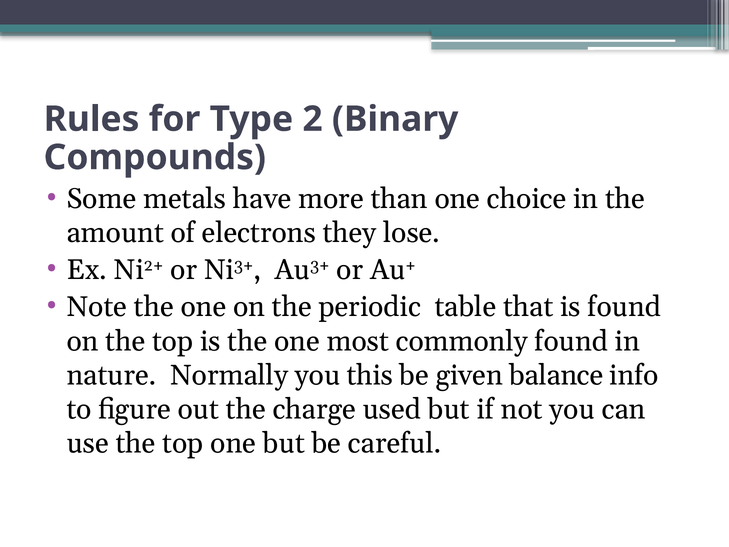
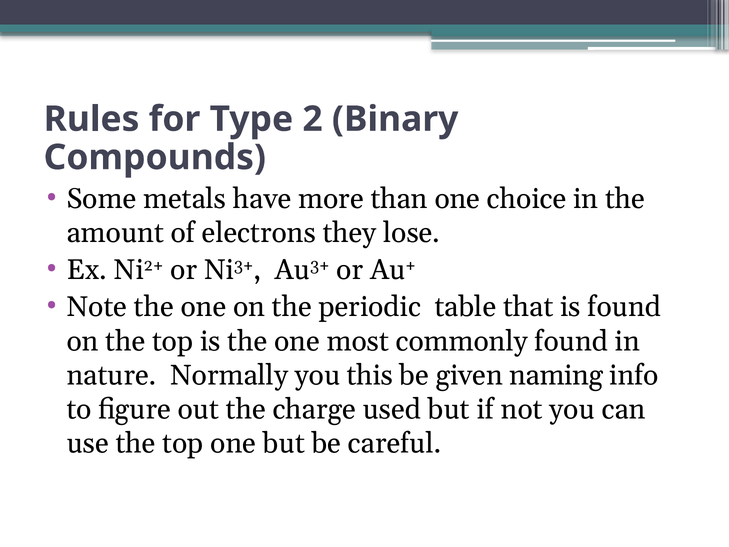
balance: balance -> naming
